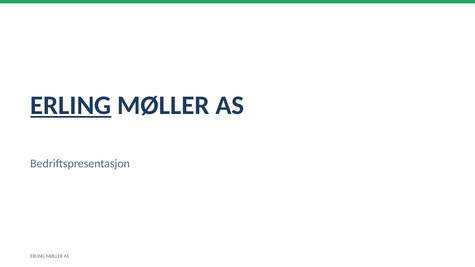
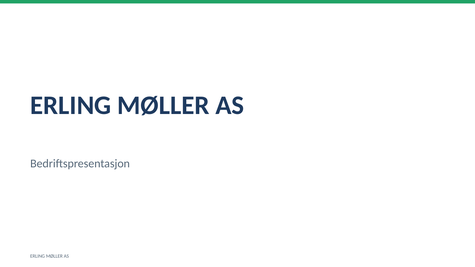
ERLING at (71, 105) underline: present -> none
